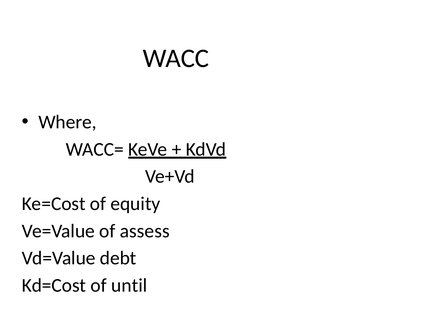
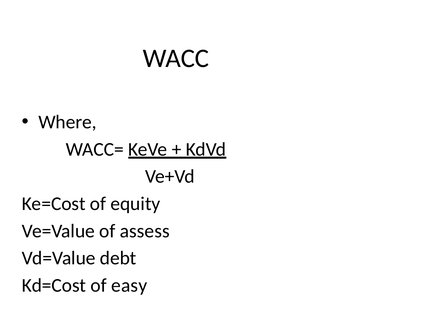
until: until -> easy
